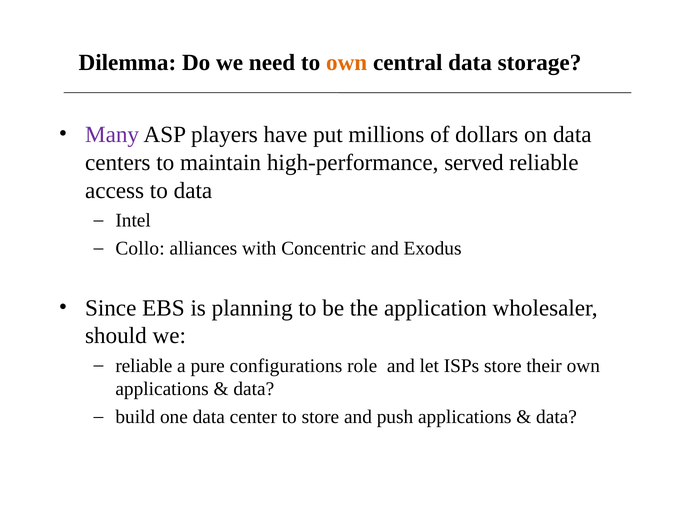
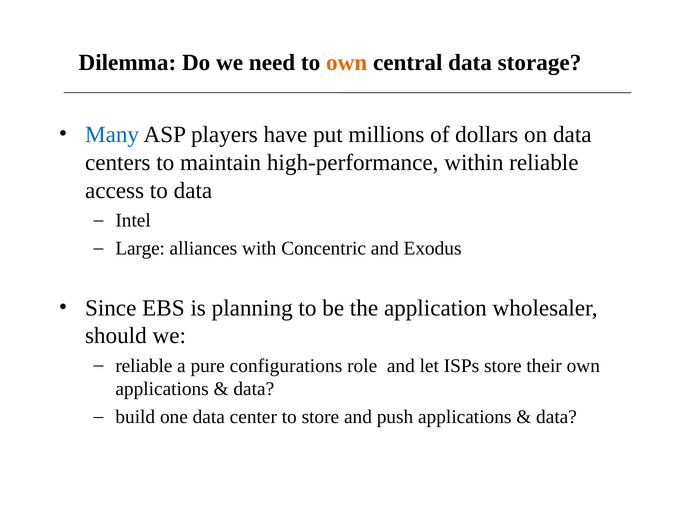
Many colour: purple -> blue
served: served -> within
Collo: Collo -> Large
